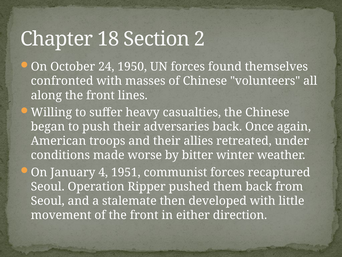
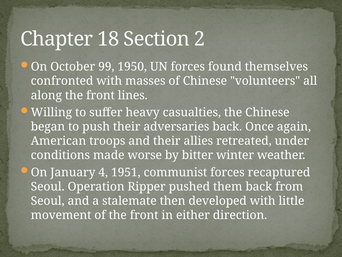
24: 24 -> 99
